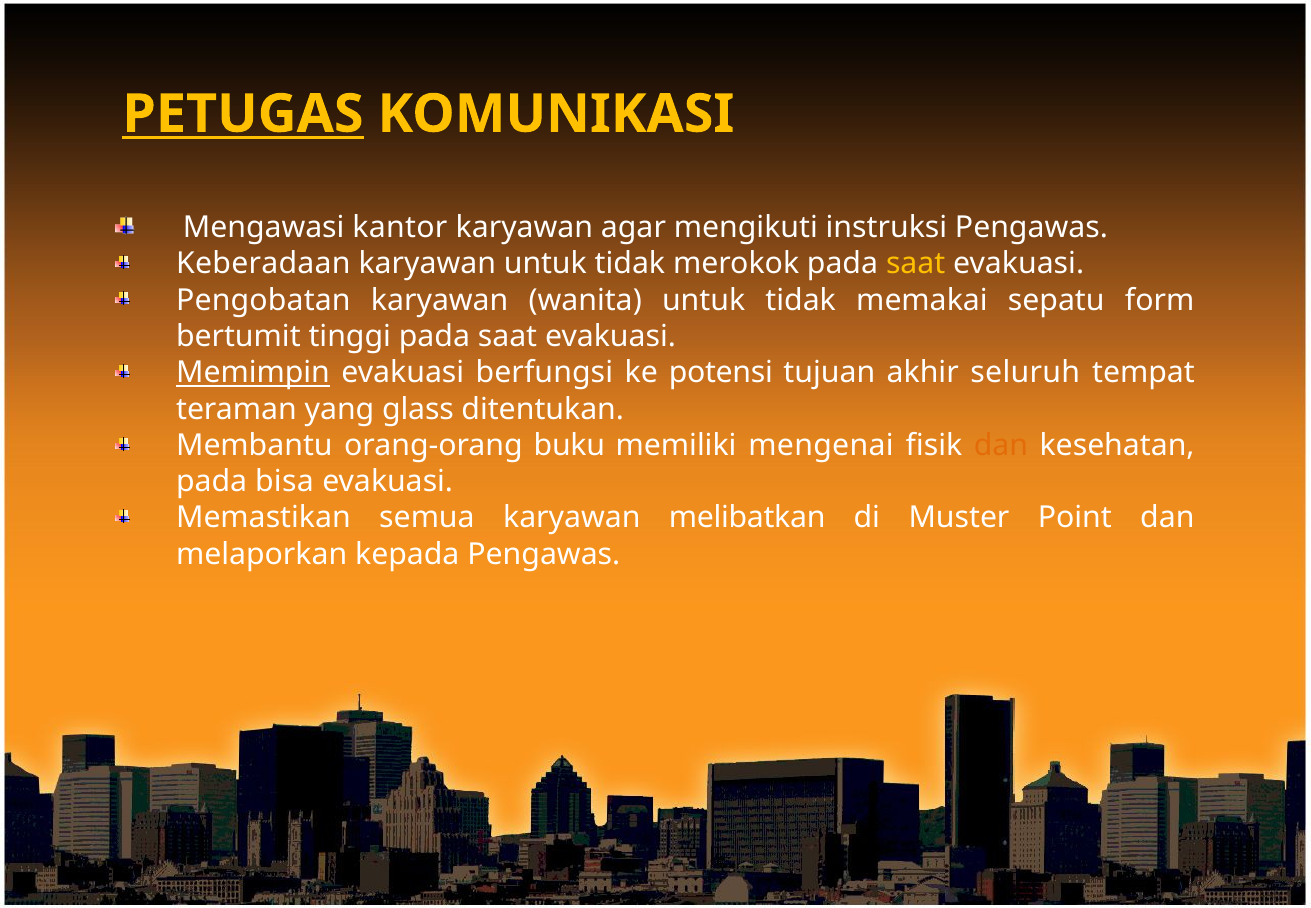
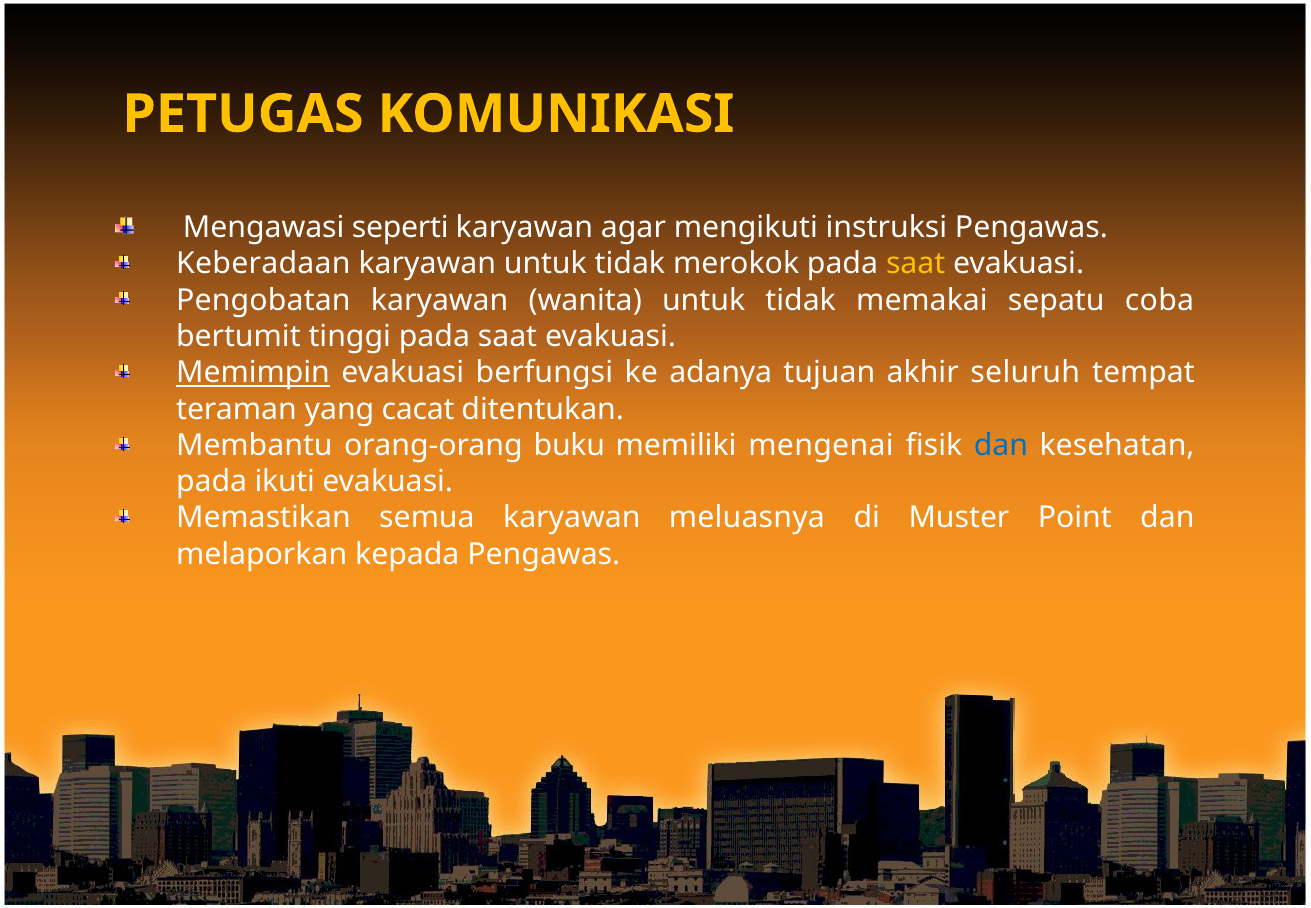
PETUGAS underline: present -> none
kantor: kantor -> seperti
form: form -> coba
potensi: potensi -> adanya
glass: glass -> cacat
dan at (1001, 445) colour: orange -> blue
bisa: bisa -> ikuti
melibatkan: melibatkan -> meluasnya
